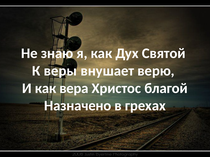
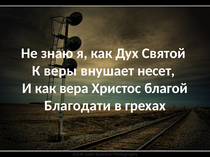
верю: верю -> несет
Назначено: Назначено -> Благодати
